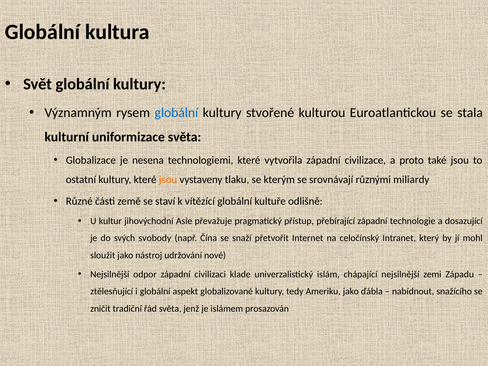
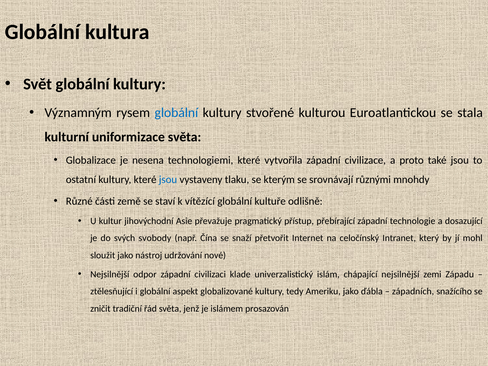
jsou at (168, 180) colour: orange -> blue
miliardy: miliardy -> mnohdy
nabídnout: nabídnout -> západních
